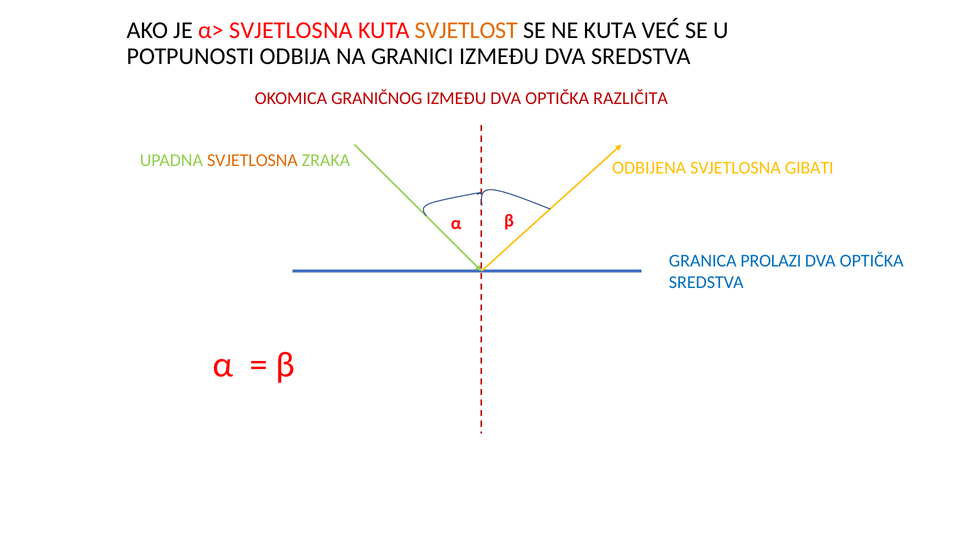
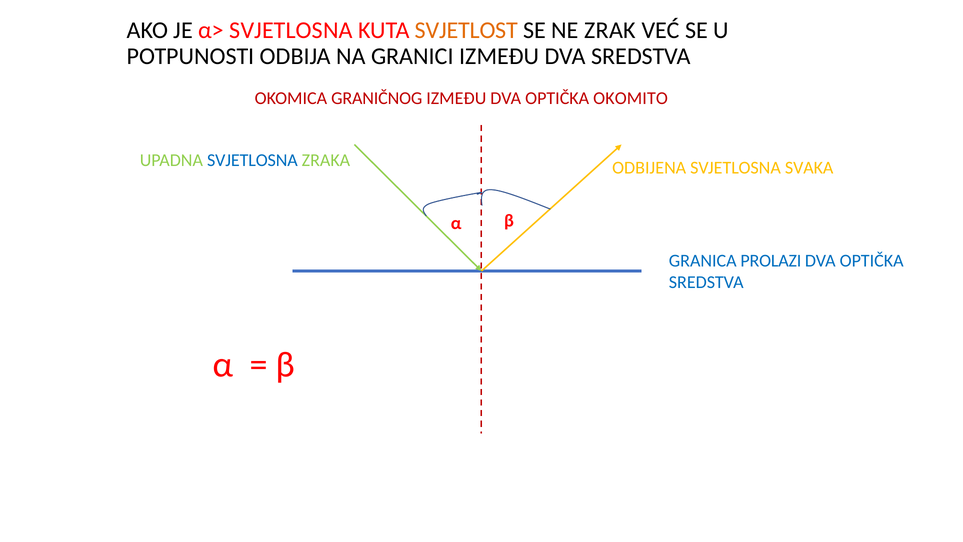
NE KUTA: KUTA -> ZRAK
RAZLIČITA: RAZLIČITA -> OKOMITO
SVJETLOSNA at (252, 160) colour: orange -> blue
GIBATI: GIBATI -> SVAKA
